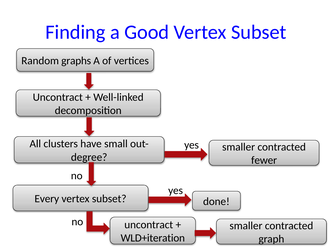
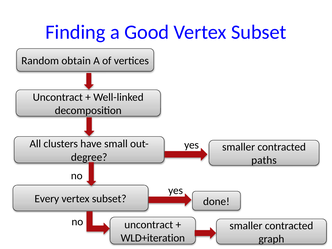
graphs: graphs -> obtain
fewer: fewer -> paths
